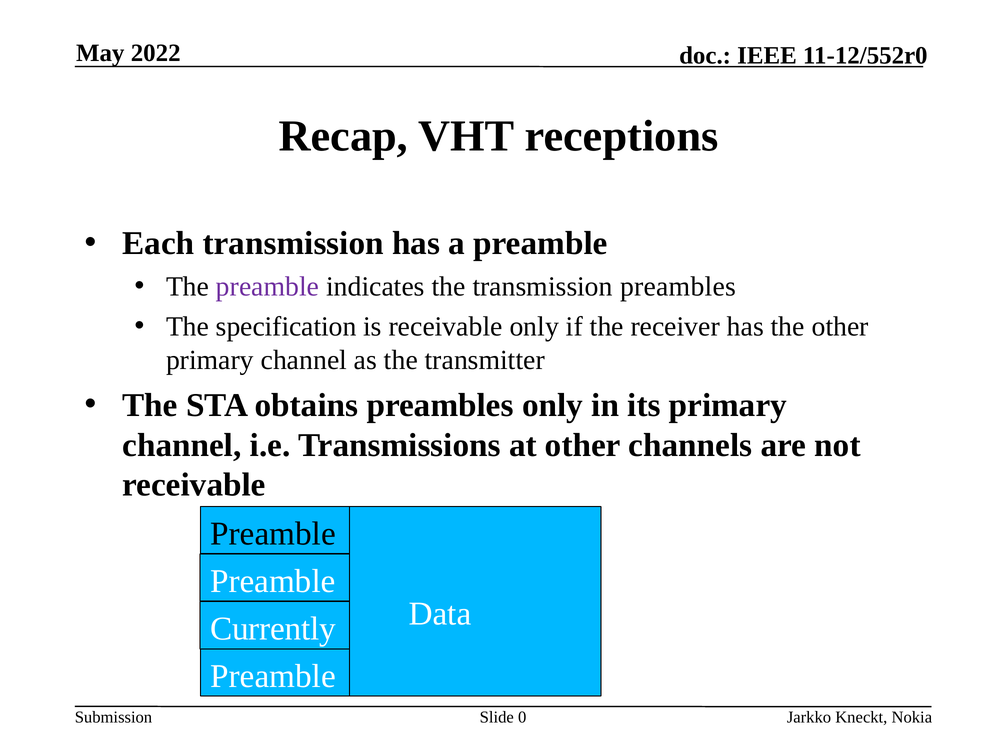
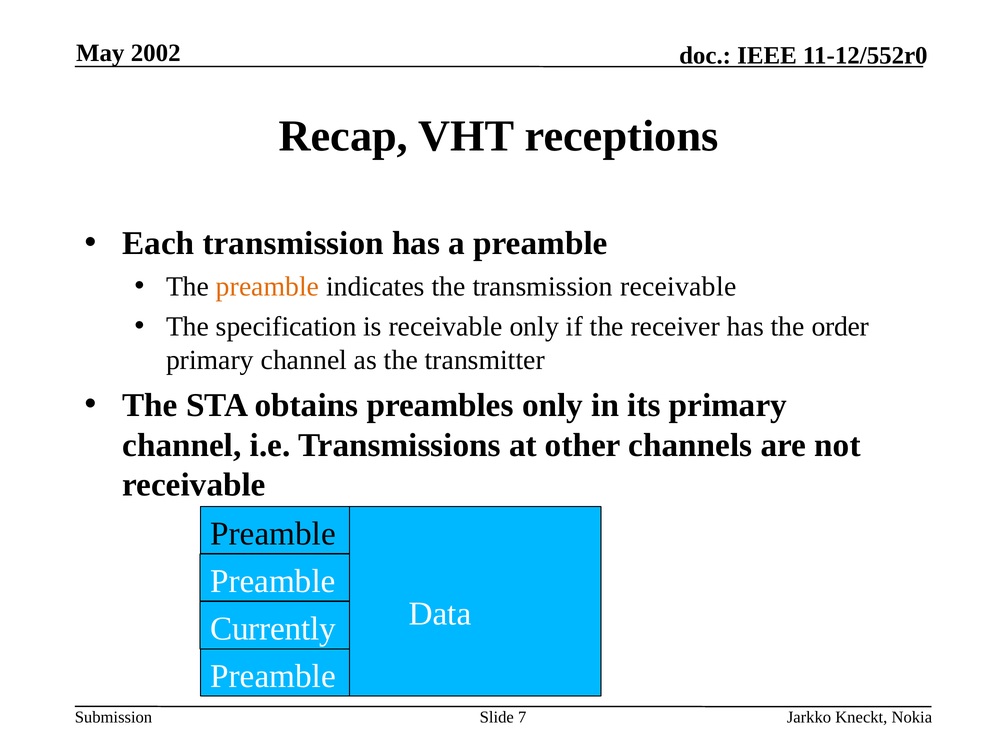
2022: 2022 -> 2002
preamble at (268, 287) colour: purple -> orange
transmission preambles: preambles -> receivable
the other: other -> order
0: 0 -> 7
